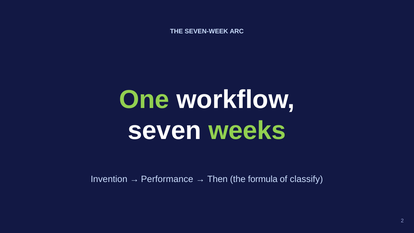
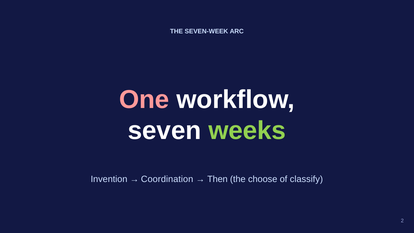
One colour: light green -> pink
Performance: Performance -> Coordination
formula: formula -> choose
